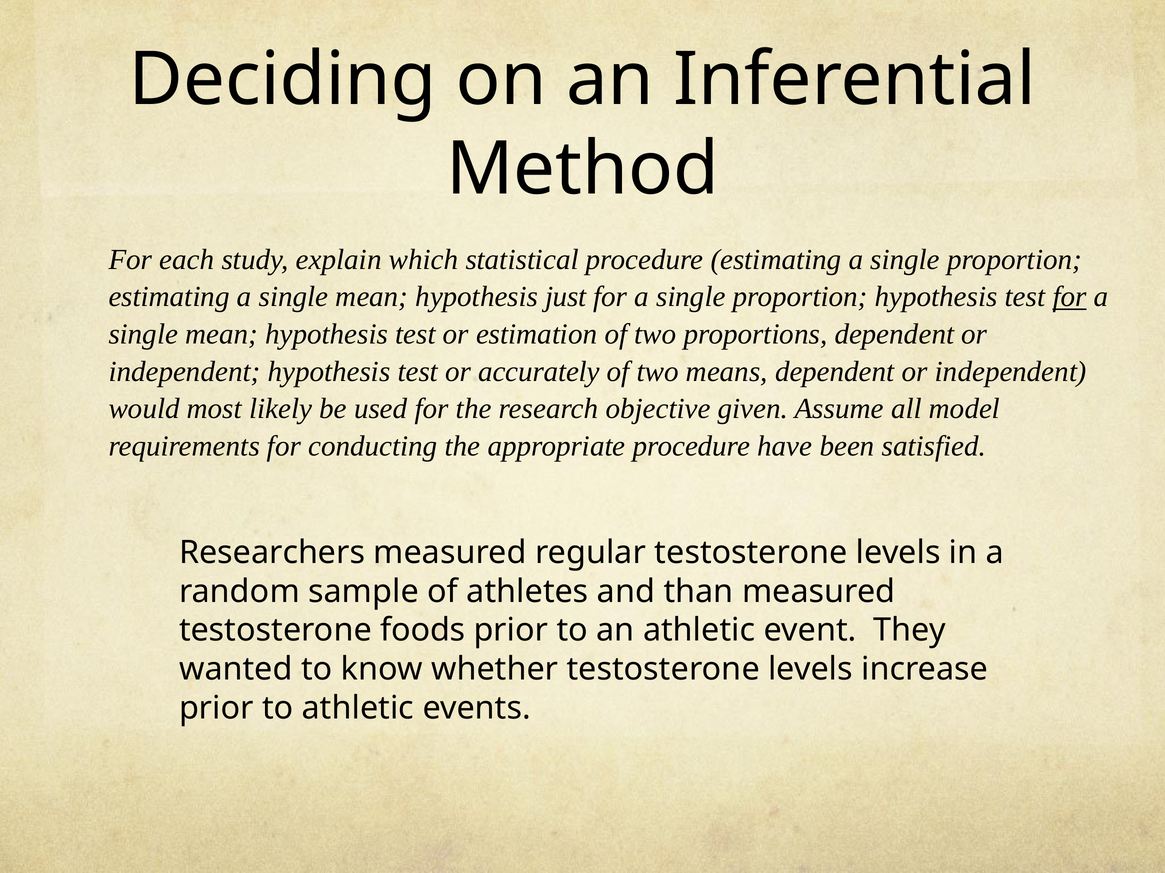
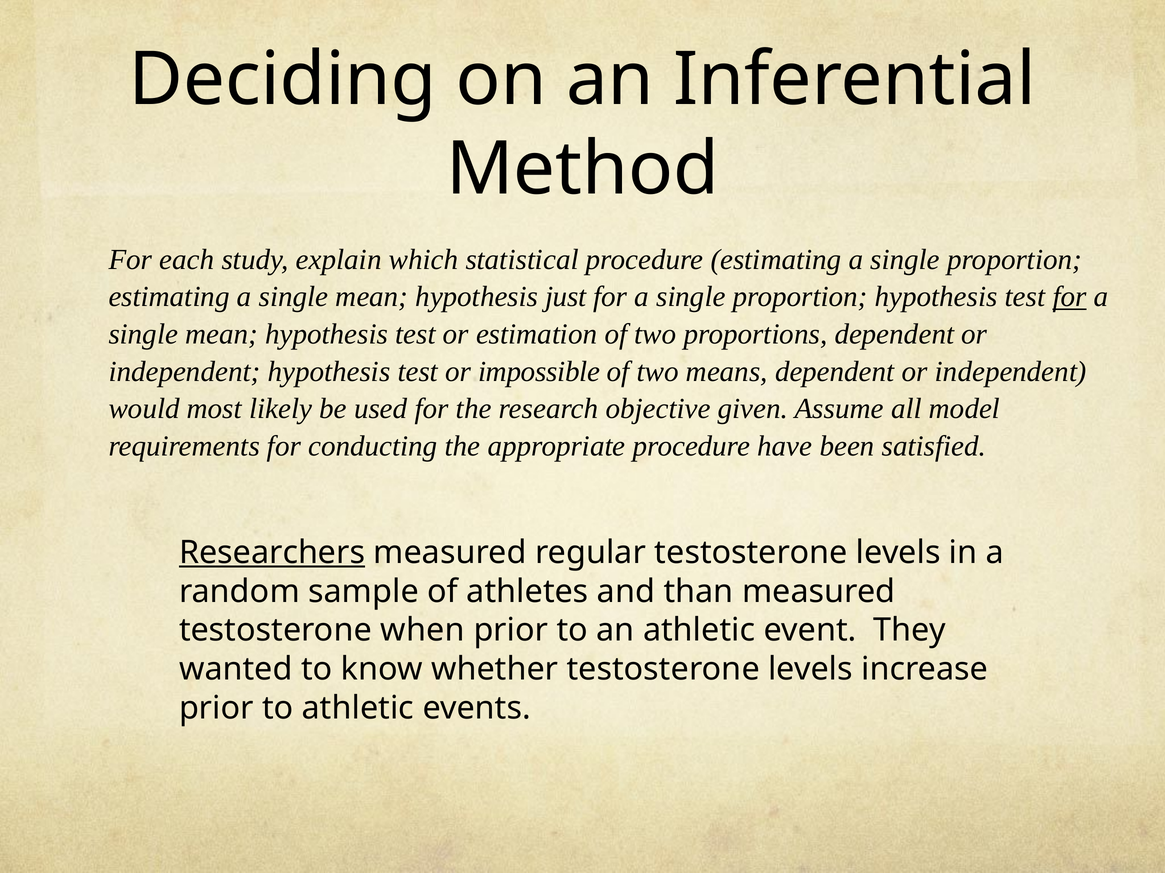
accurately: accurately -> impossible
Researchers underline: none -> present
foods: foods -> when
